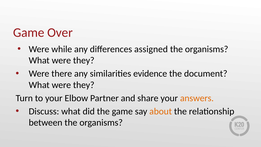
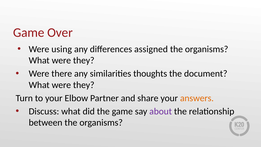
while: while -> using
evidence: evidence -> thoughts
about colour: orange -> purple
